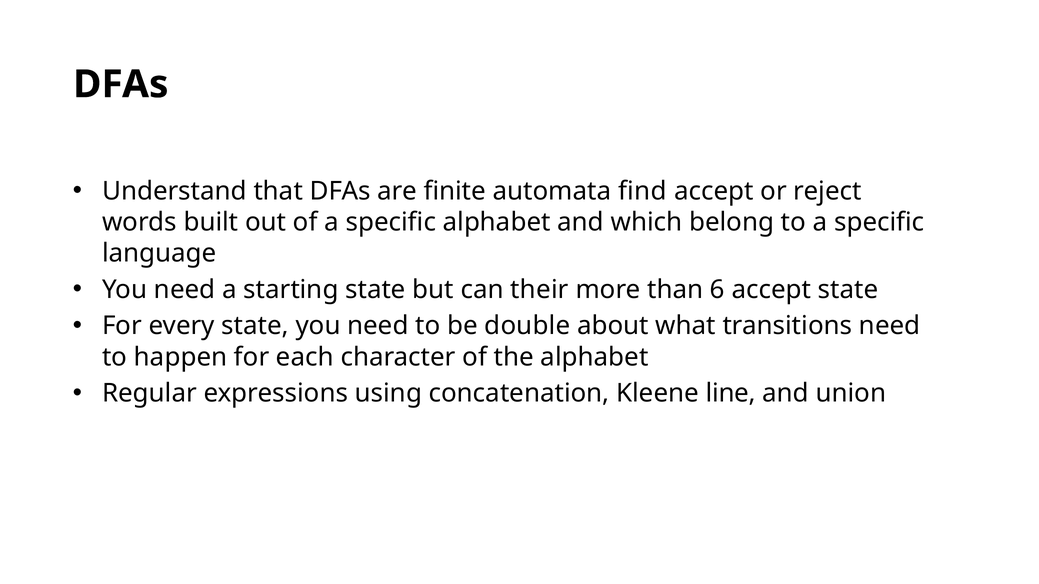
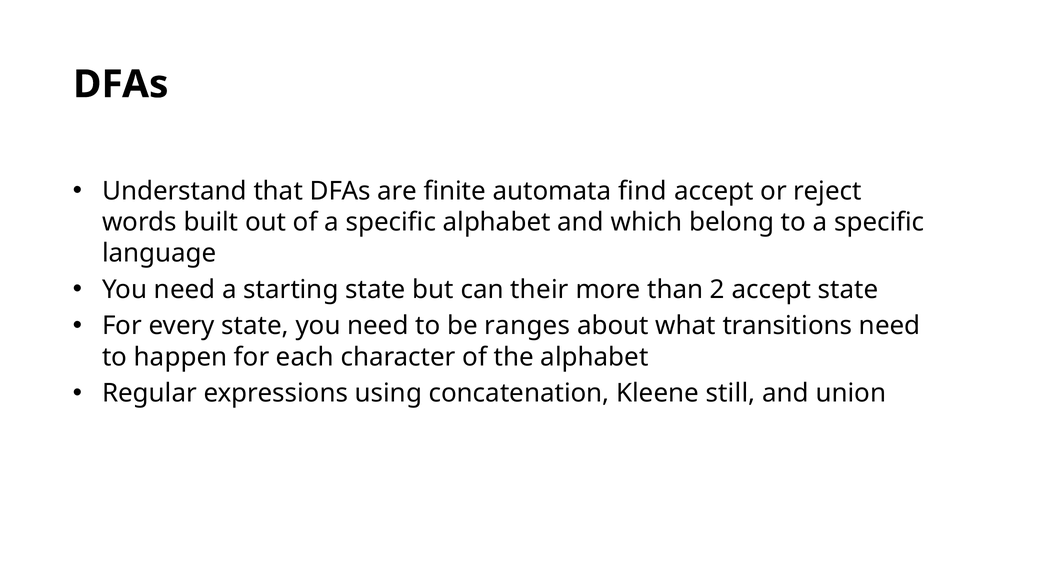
6: 6 -> 2
double: double -> ranges
line: line -> still
